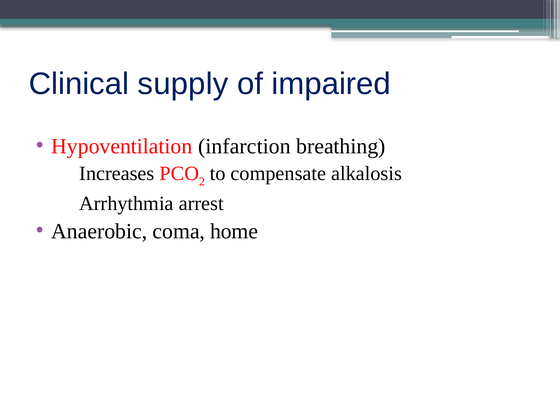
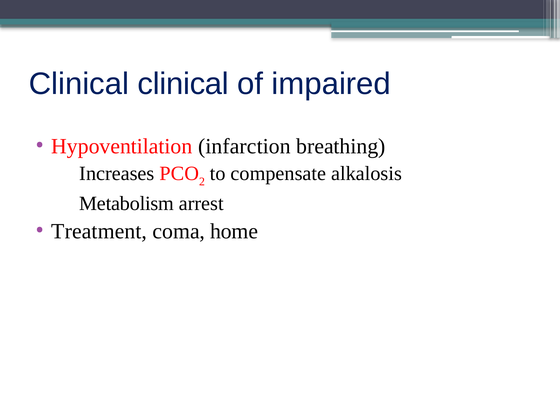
Clinical supply: supply -> clinical
Arrhythmia: Arrhythmia -> Metabolism
Anaerobic: Anaerobic -> Treatment
